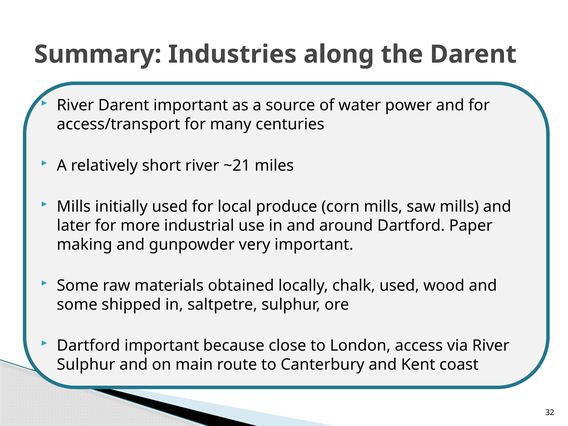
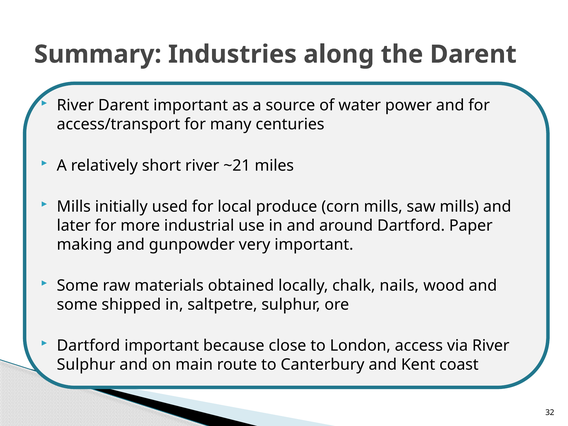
chalk used: used -> nails
